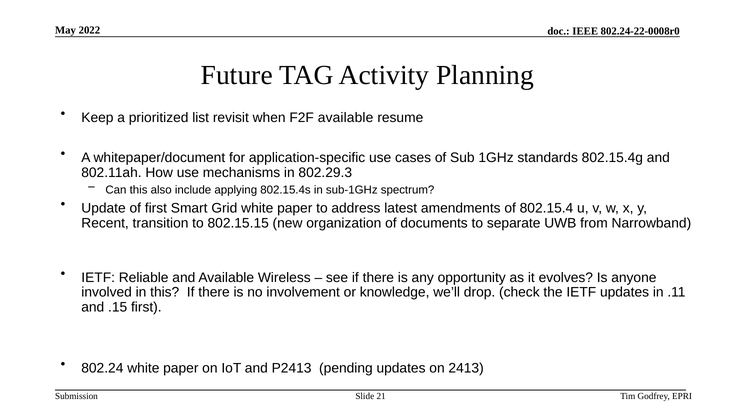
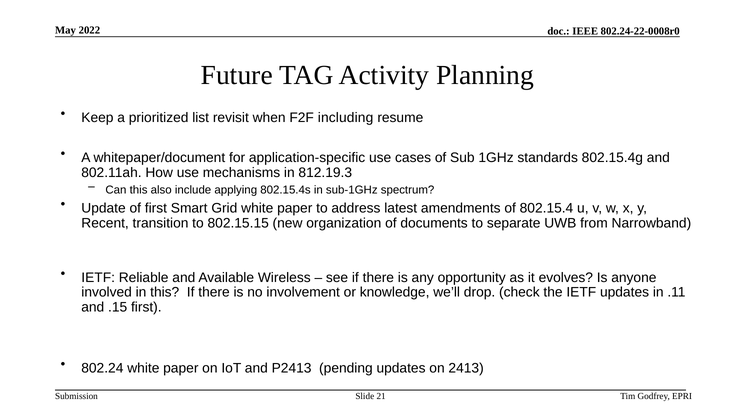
F2F available: available -> including
802.29.3: 802.29.3 -> 812.19.3
